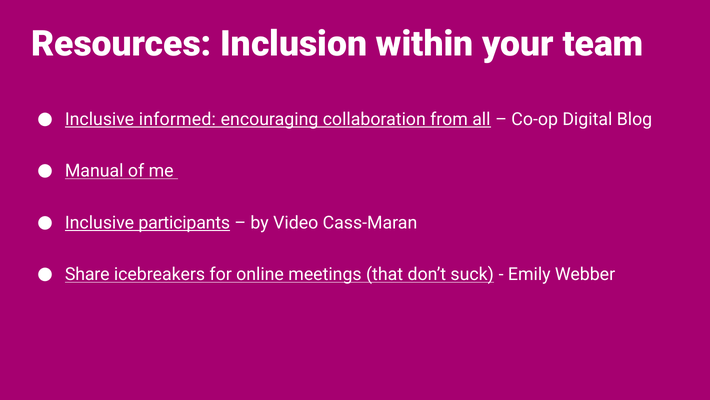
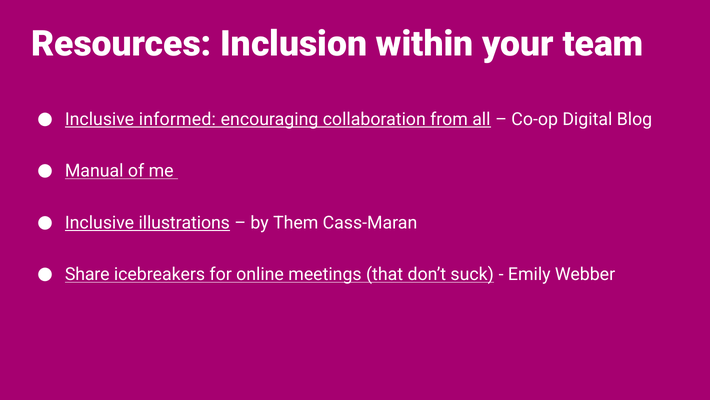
participants: participants -> illustrations
Video: Video -> Them
